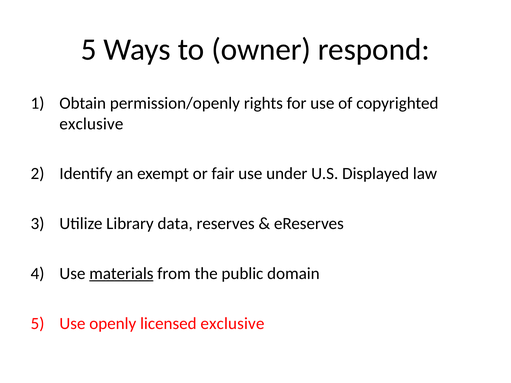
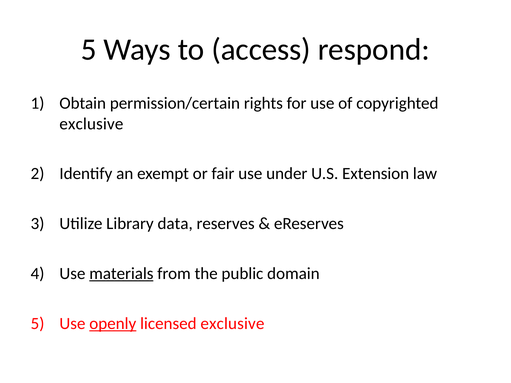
owner: owner -> access
permission/openly: permission/openly -> permission/certain
Displayed: Displayed -> Extension
openly underline: none -> present
